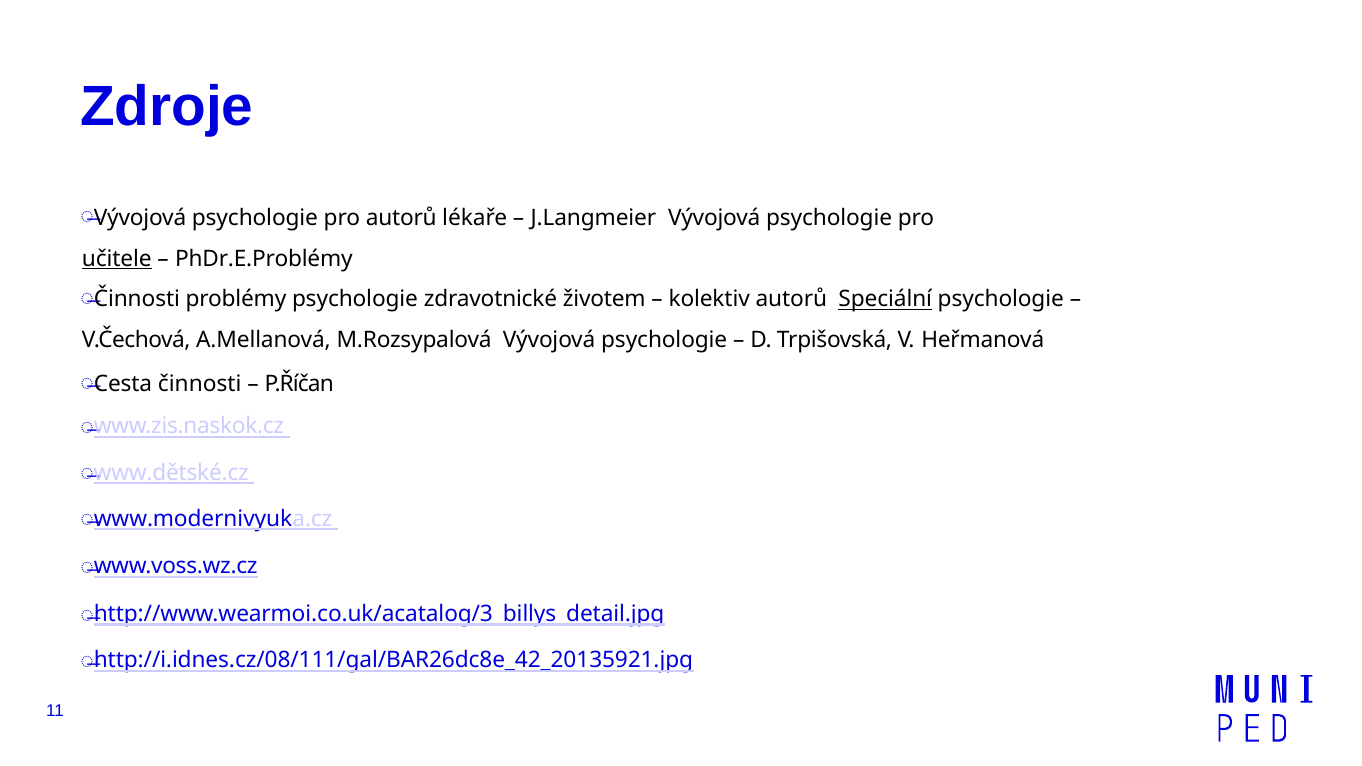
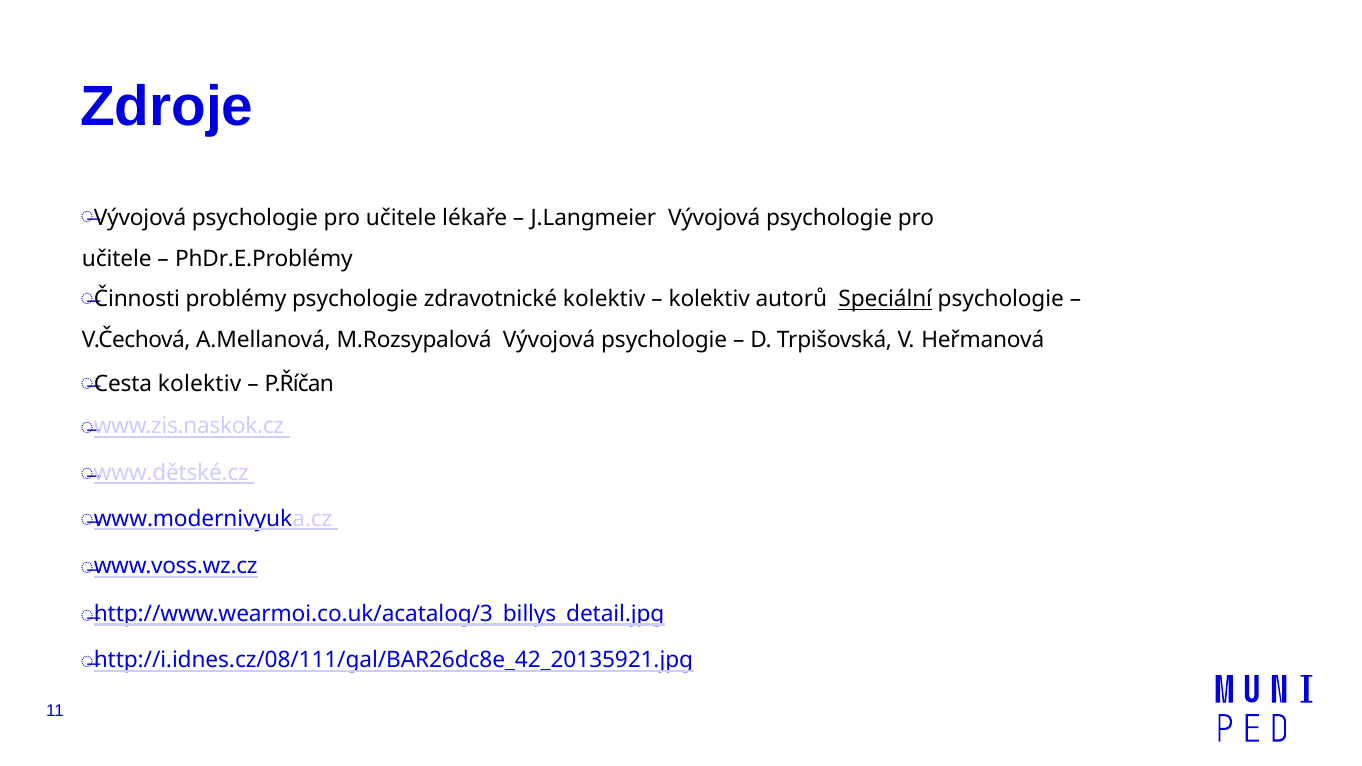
autorů at (401, 218): autorů -> učitele
učitele at (117, 259) underline: present -> none
zdravotnické životem: životem -> kolektiv
Cesta činnosti: činnosti -> kolektiv
